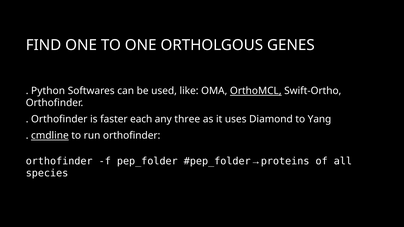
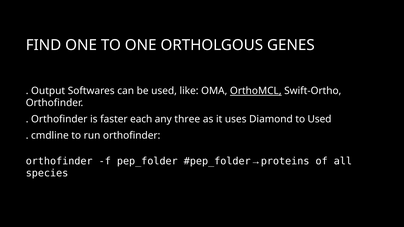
Python: Python -> Output
to Yang: Yang -> Used
cmdline underline: present -> none
